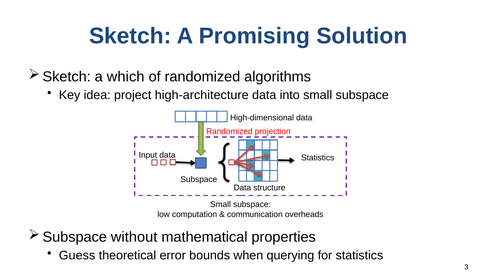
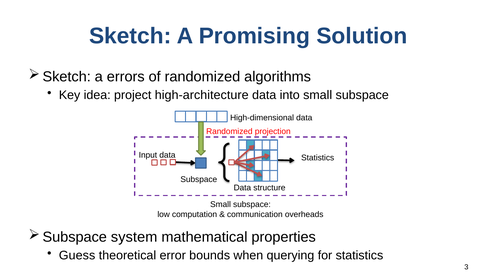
which: which -> errors
without: without -> system
